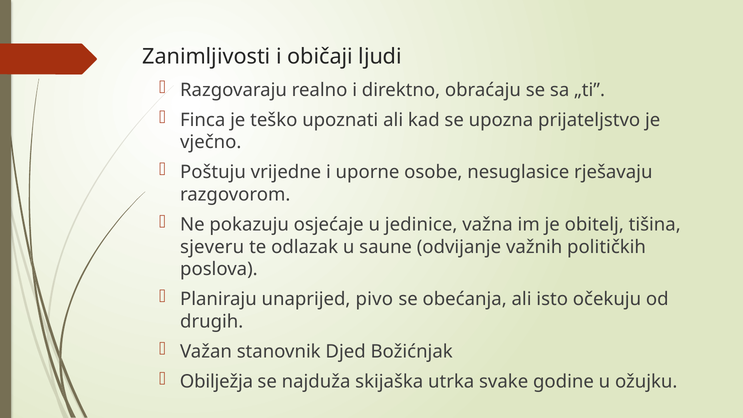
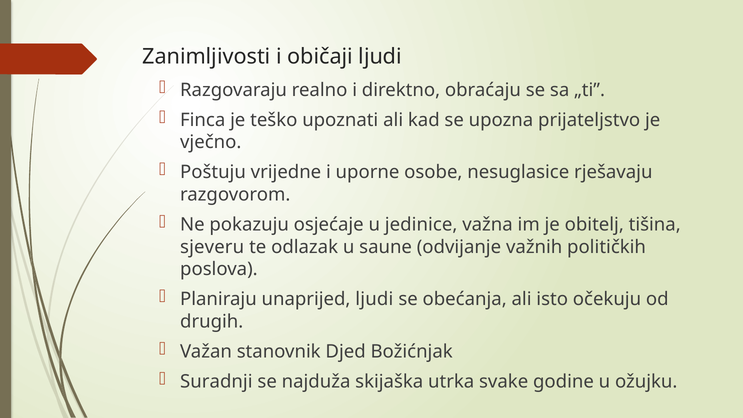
unaprijed pivo: pivo -> ljudi
Obilježja: Obilježja -> Suradnji
